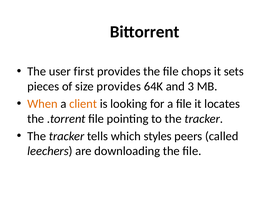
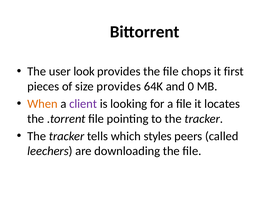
first: first -> look
sets: sets -> first
3: 3 -> 0
client colour: orange -> purple
